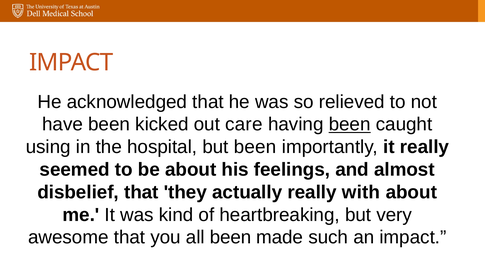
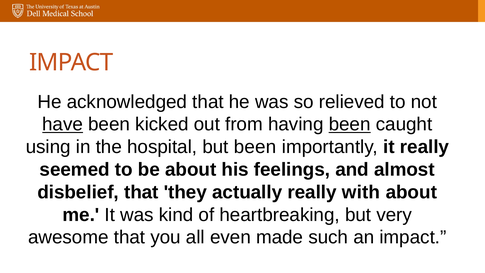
have underline: none -> present
care: care -> from
all been: been -> even
